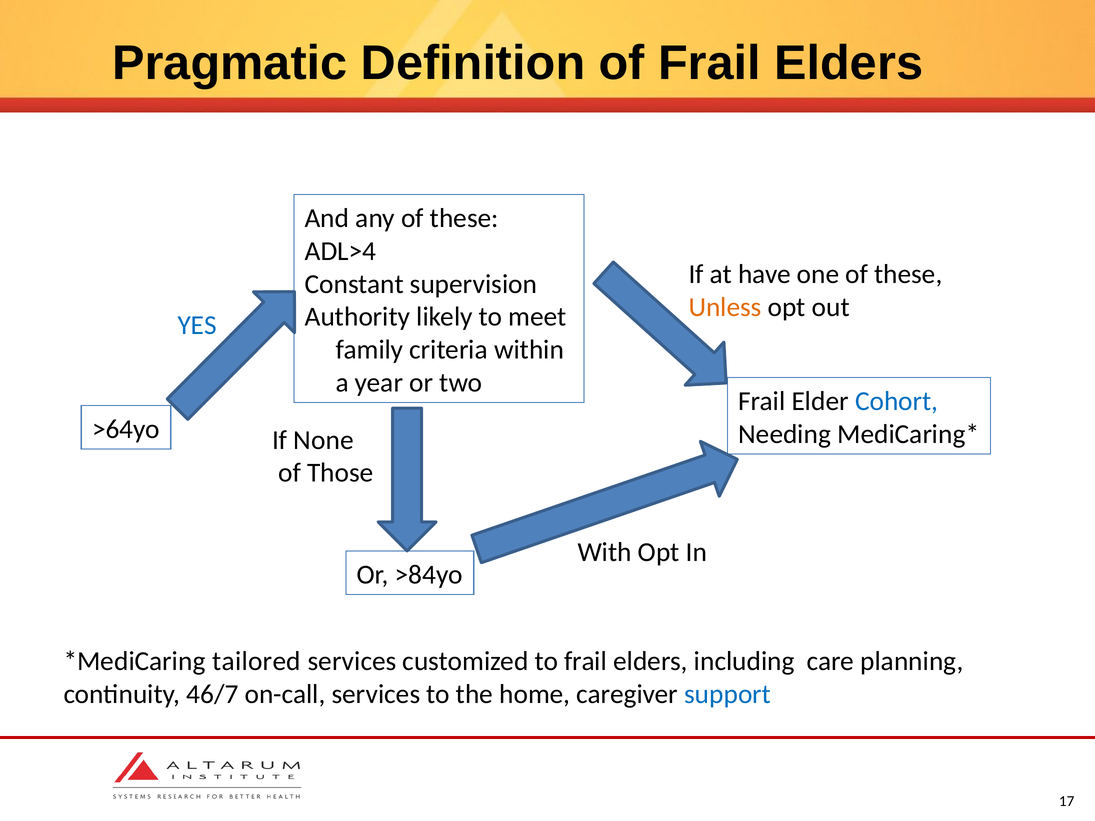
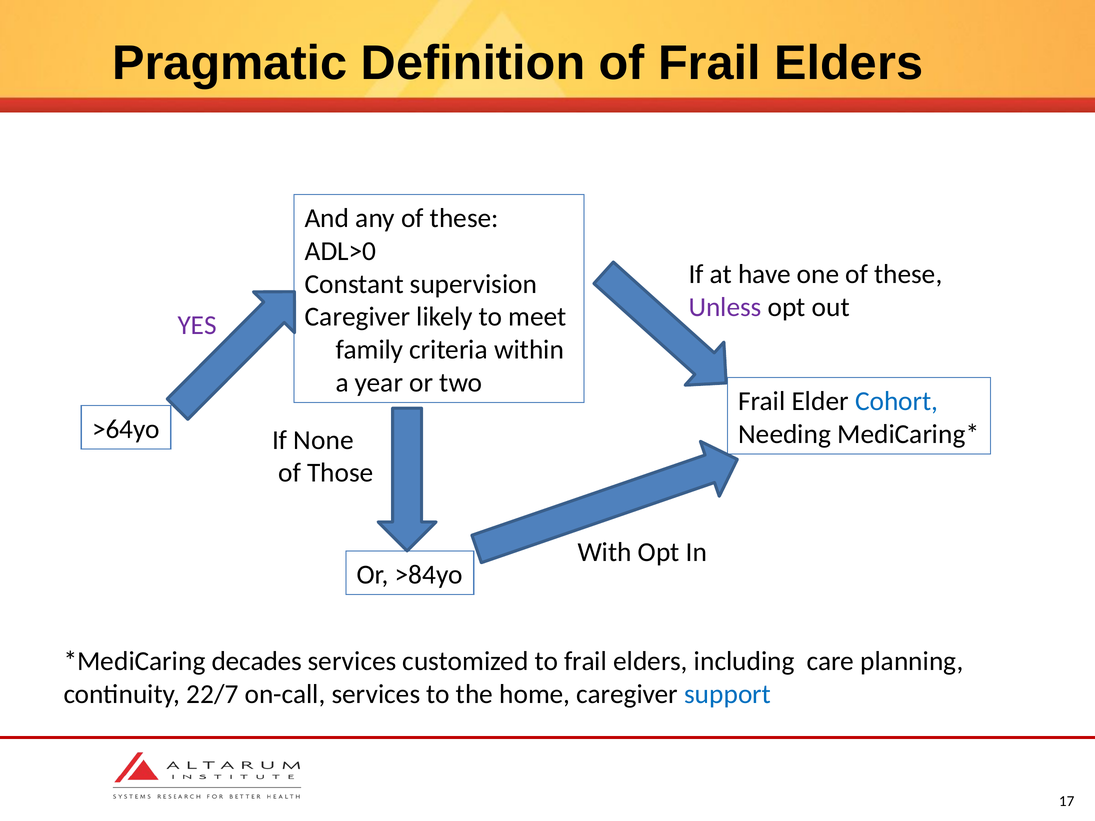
ADL>4: ADL>4 -> ADL>0
Unless colour: orange -> purple
Authority at (358, 317): Authority -> Caregiver
YES colour: blue -> purple
tailored: tailored -> decades
46/7: 46/7 -> 22/7
